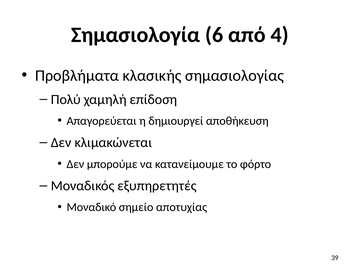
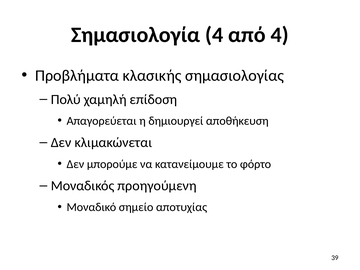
Σημασιολογία 6: 6 -> 4
εξυπηρετητές: εξυπηρετητές -> προηγούμενη
